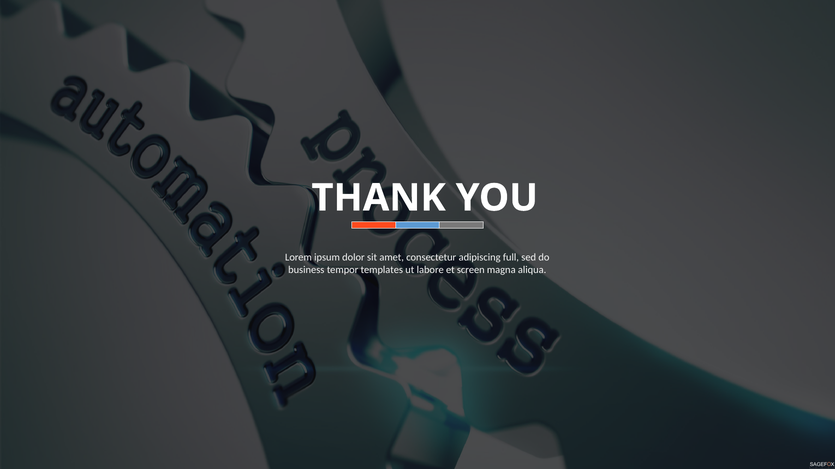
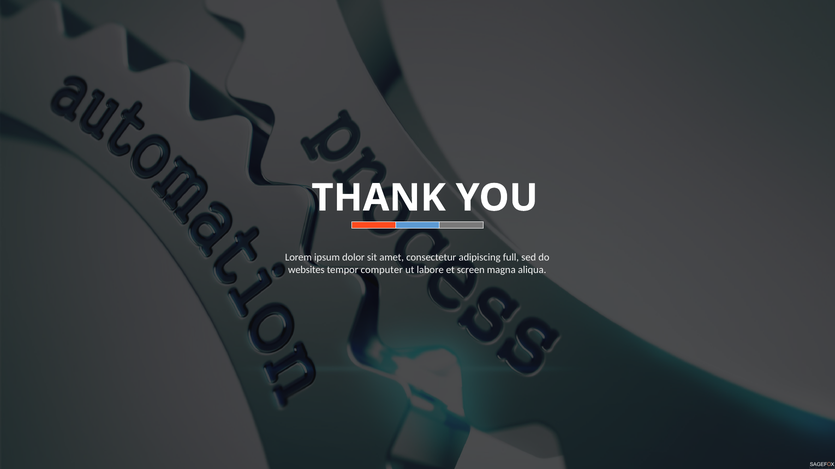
business: business -> websites
templates: templates -> computer
